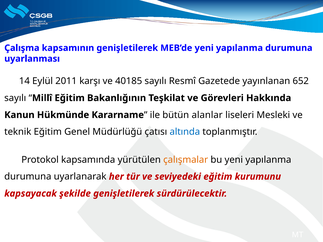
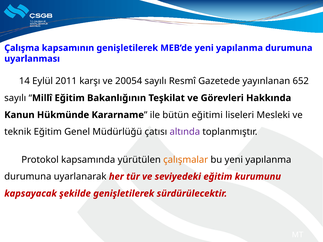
40185: 40185 -> 20054
alanlar: alanlar -> eğitimi
altında colour: blue -> purple
